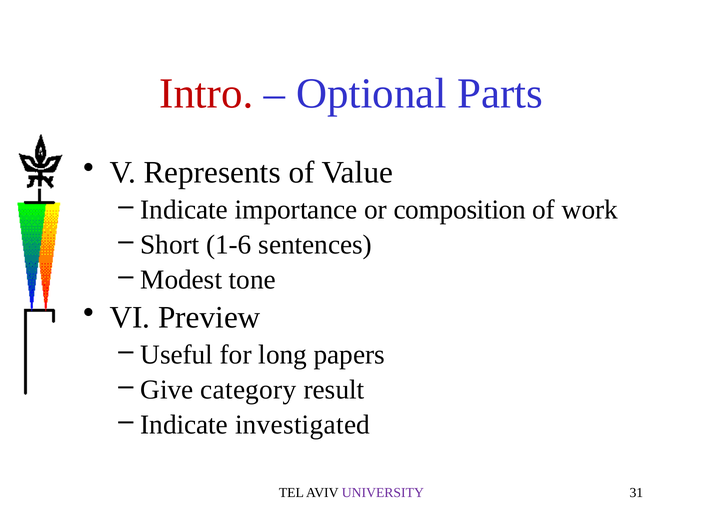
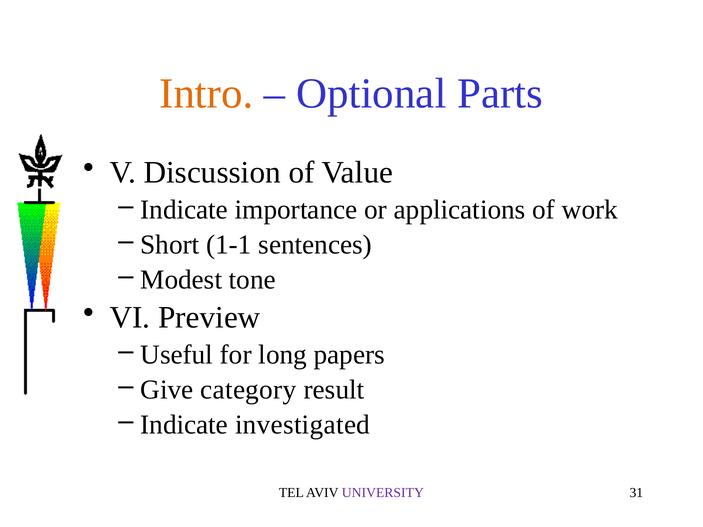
Intro colour: red -> orange
Represents: Represents -> Discussion
composition: composition -> applications
1-6: 1-6 -> 1-1
